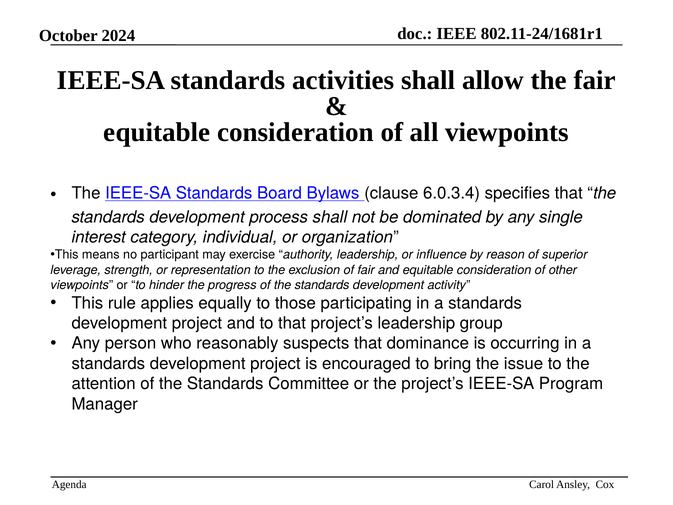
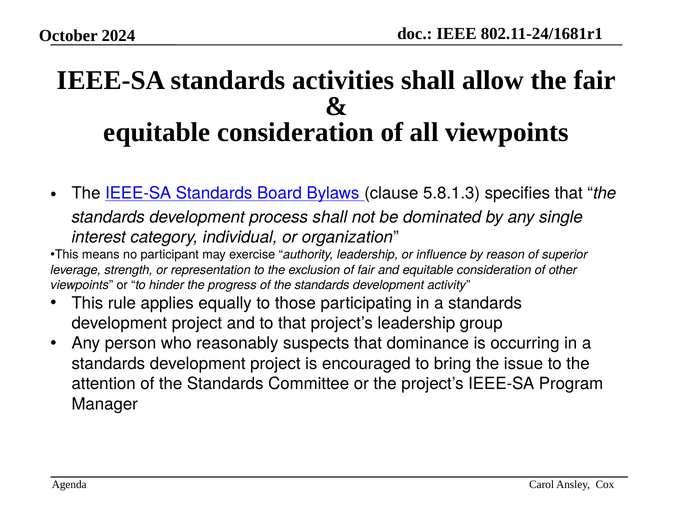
6.0.3.4: 6.0.3.4 -> 5.8.1.3
